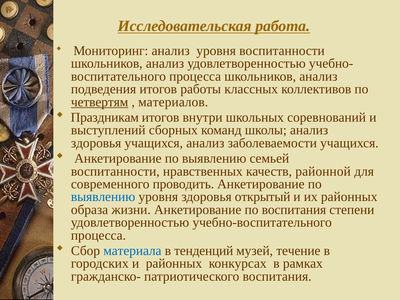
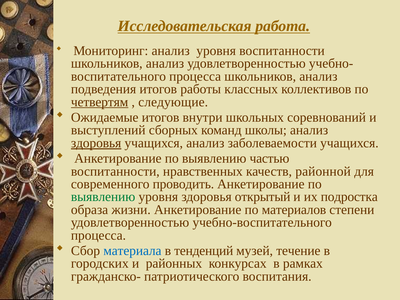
материалов: материалов -> следующие
Праздникам: Праздникам -> Ожидаемые
здоровья at (96, 143) underline: none -> present
семьей: семьей -> частью
выявлению at (103, 197) colour: blue -> green
их районных: районных -> подростка
по воспитания: воспитания -> материалов
